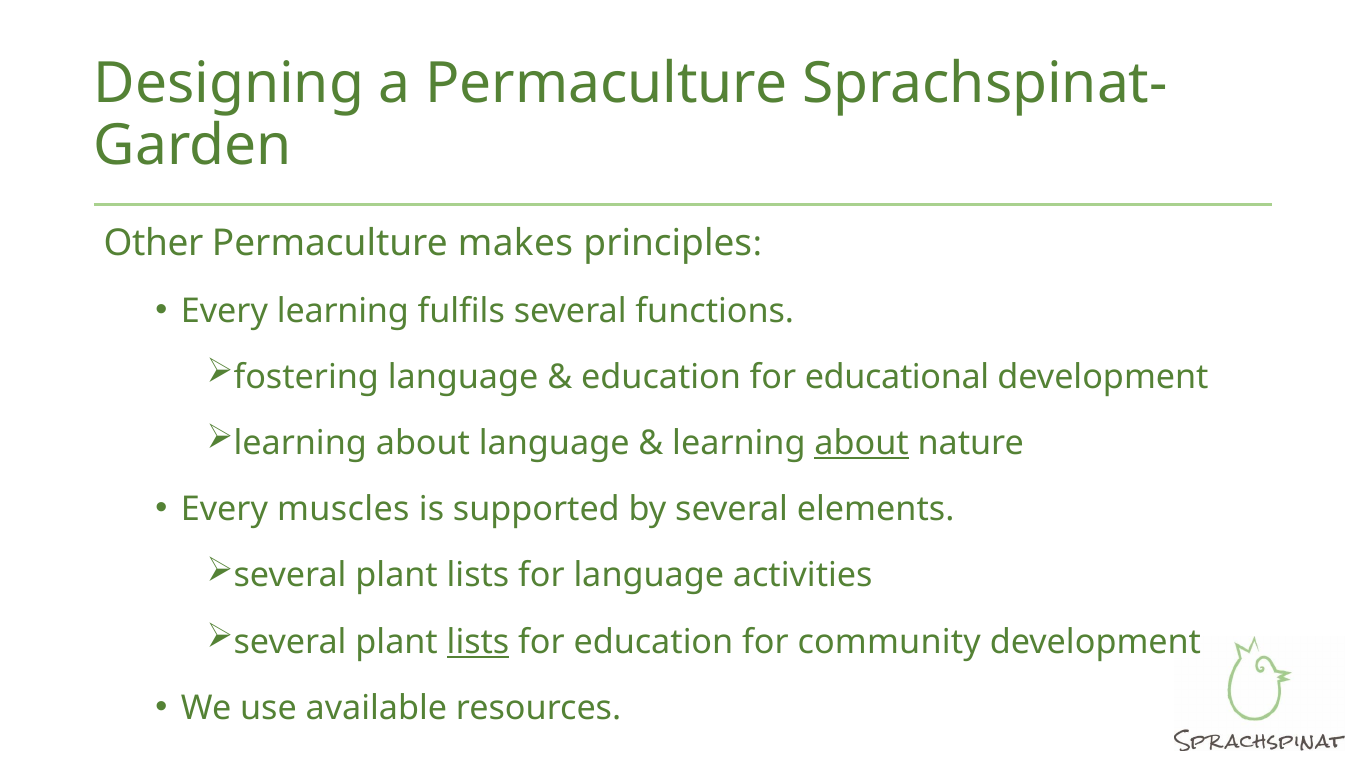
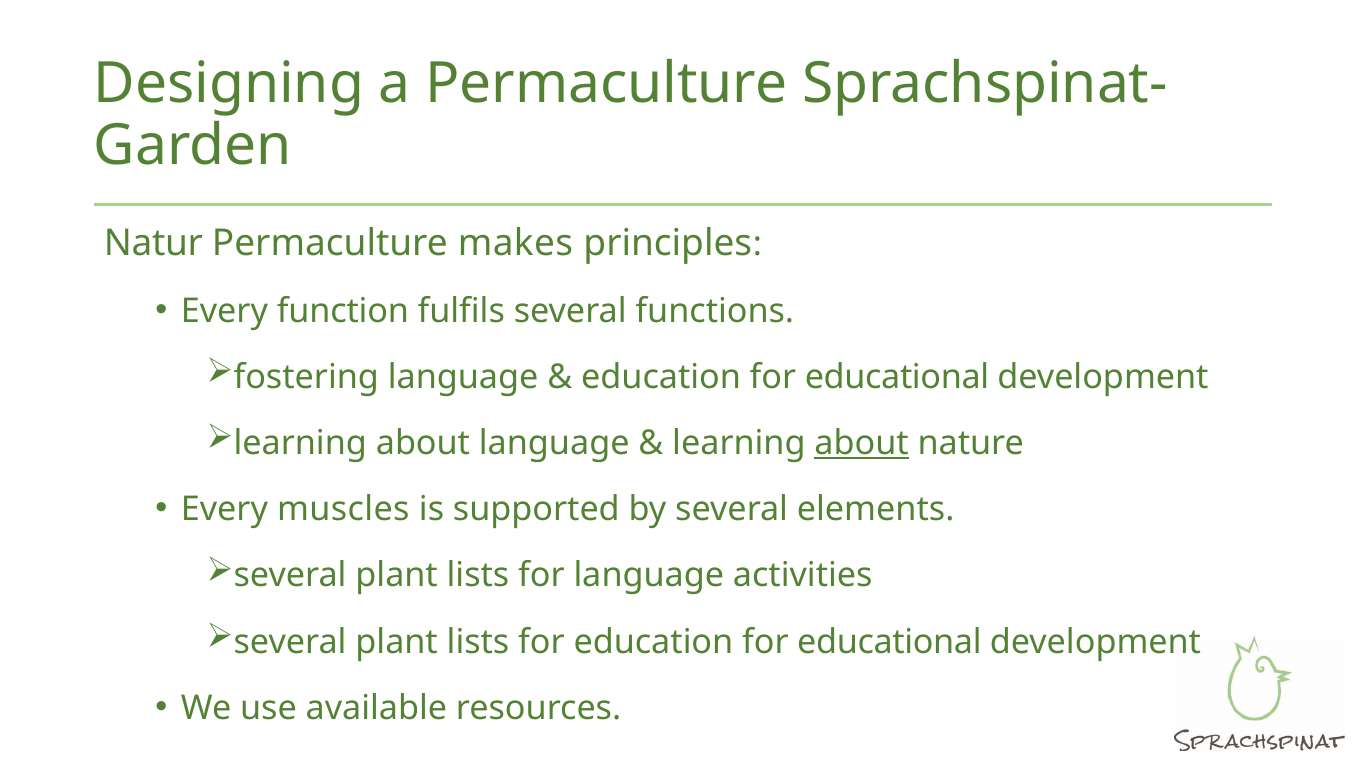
Other: Other -> Natur
Every learning: learning -> function
lists at (478, 642) underline: present -> none
for education for community: community -> educational
